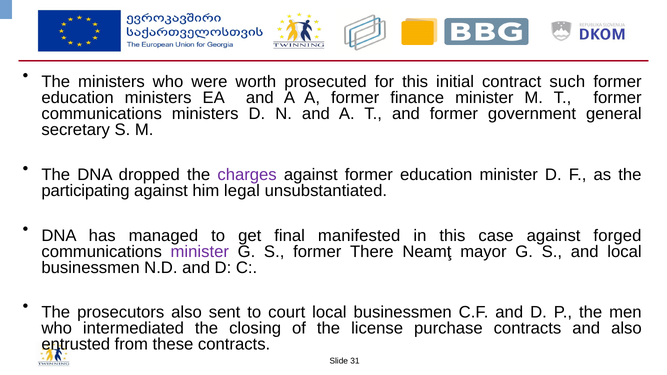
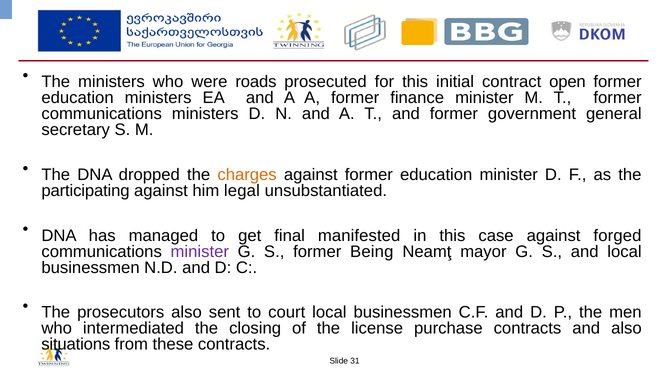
worth: worth -> roads
such: such -> open
charges colour: purple -> orange
There: There -> Being
entrusted: entrusted -> situations
